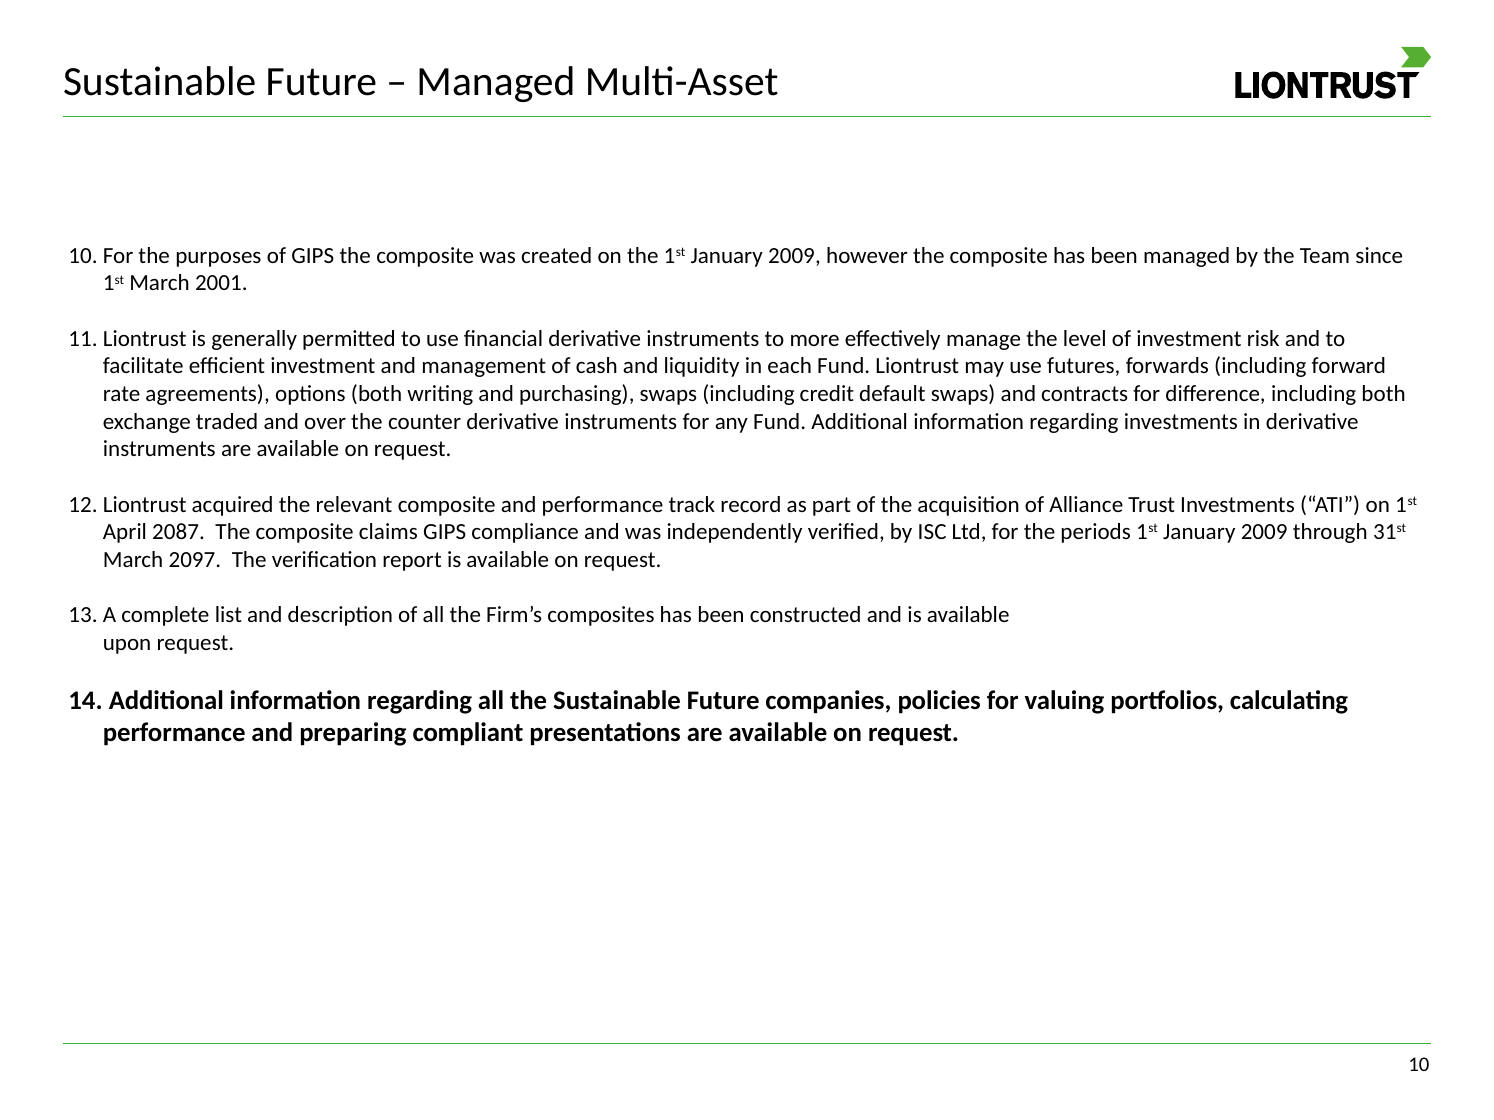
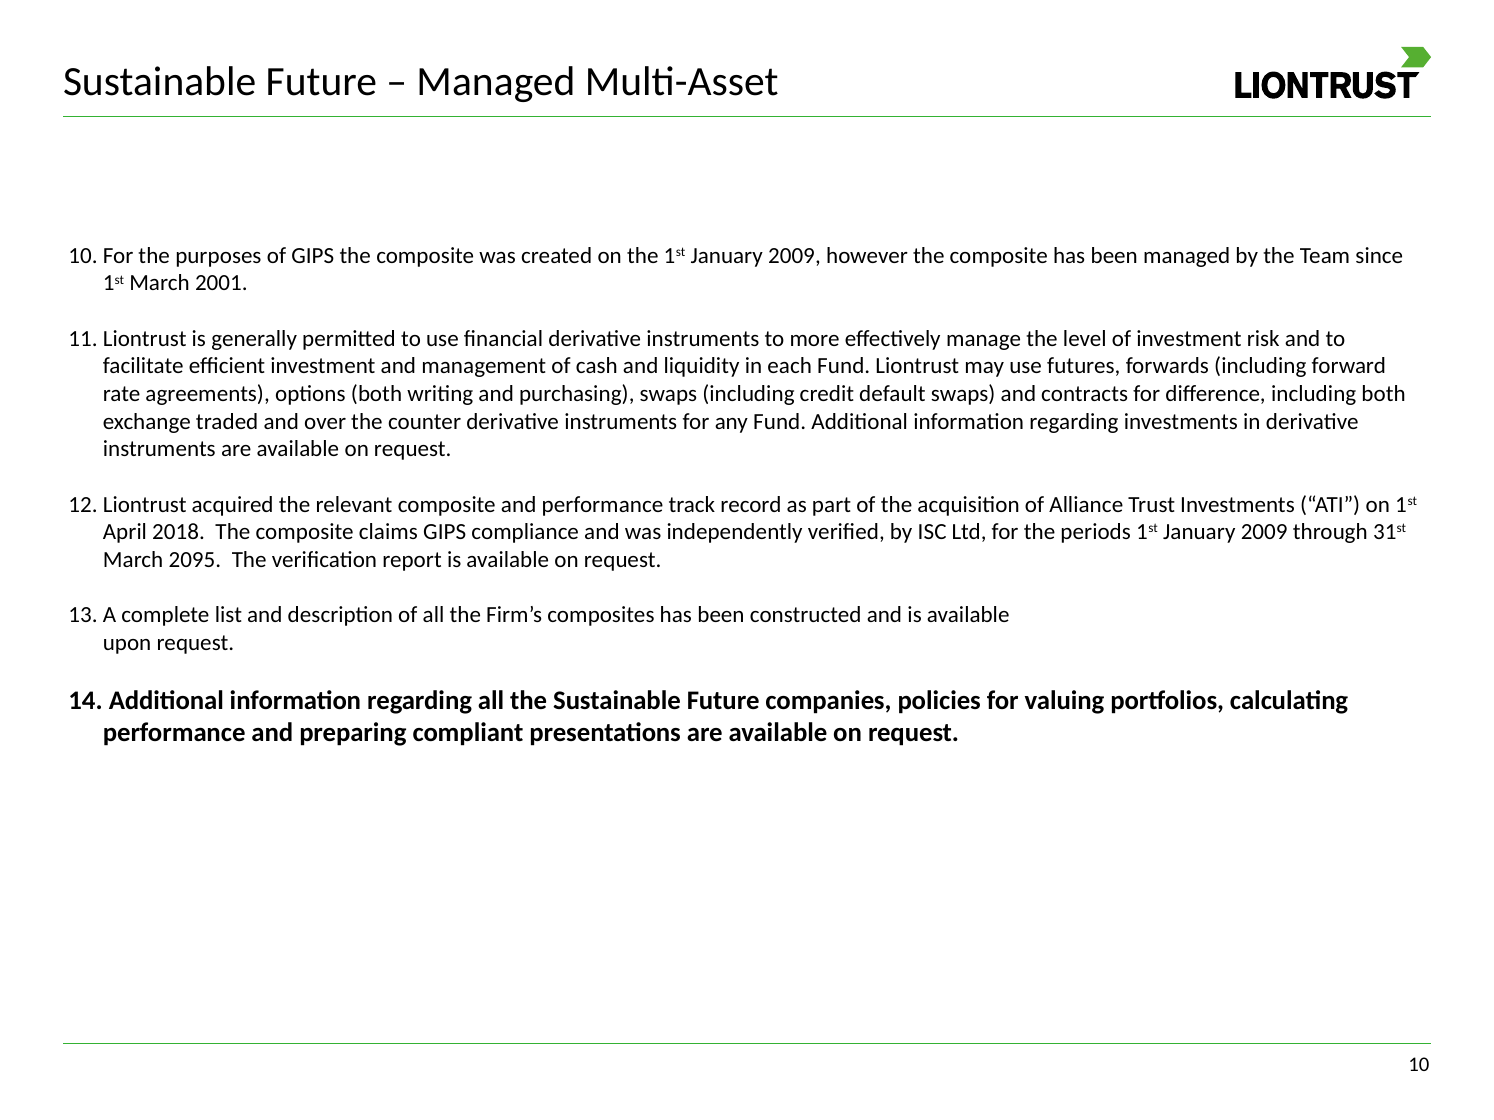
2087: 2087 -> 2018
2097: 2097 -> 2095
